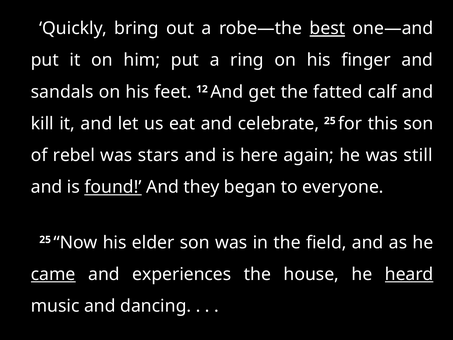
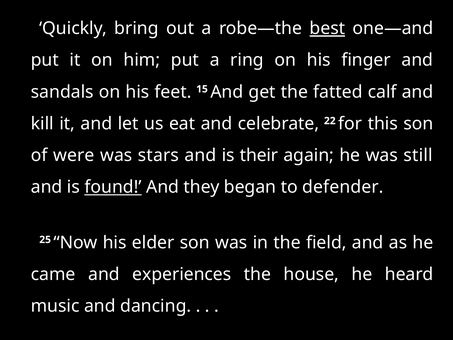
12: 12 -> 15
celebrate 25: 25 -> 22
rebel: rebel -> were
here: here -> their
everyone: everyone -> defender
came underline: present -> none
heard underline: present -> none
